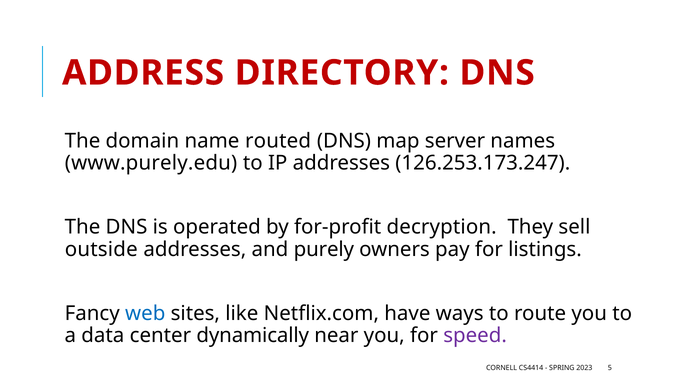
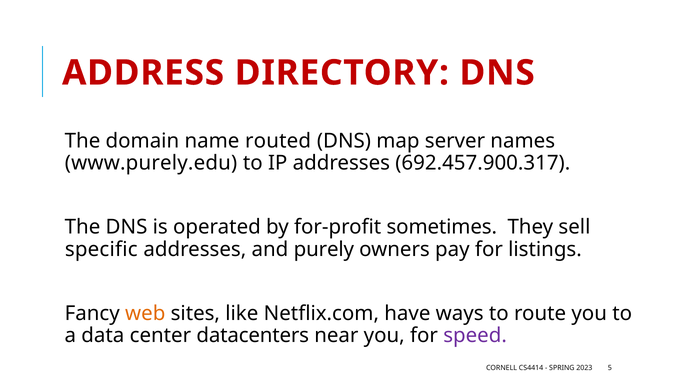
126.253.173.247: 126.253.173.247 -> 692.457.900.317
decryption: decryption -> sometimes
outside: outside -> specific
web colour: blue -> orange
dynamically: dynamically -> datacenters
